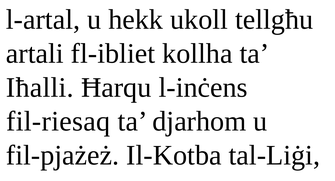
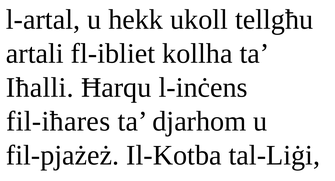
fil-riesaq: fil-riesaq -> fil-iħares
